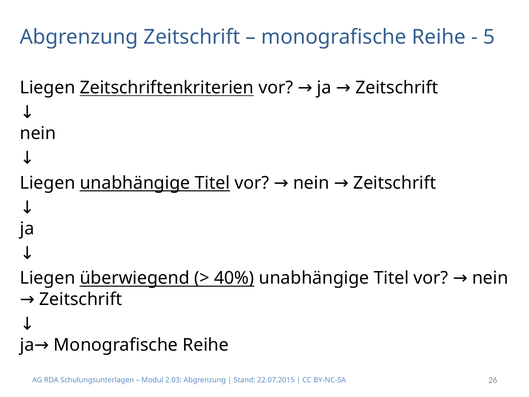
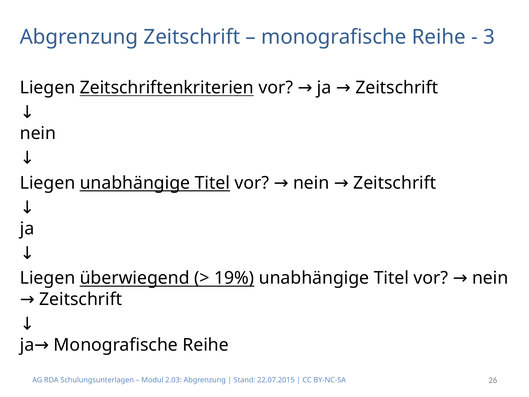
5: 5 -> 3
40%: 40% -> 19%
